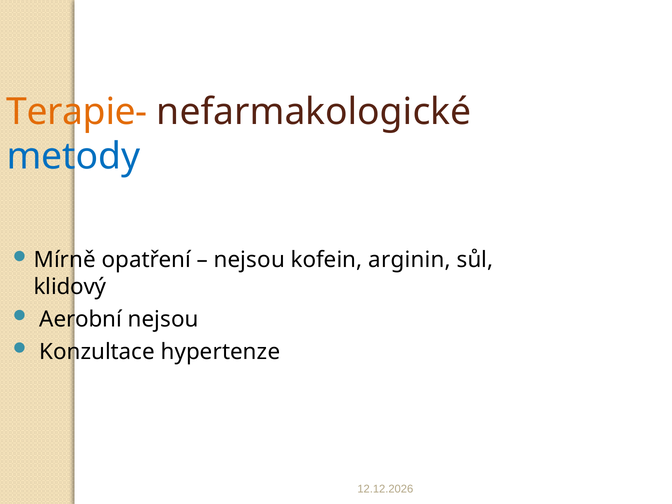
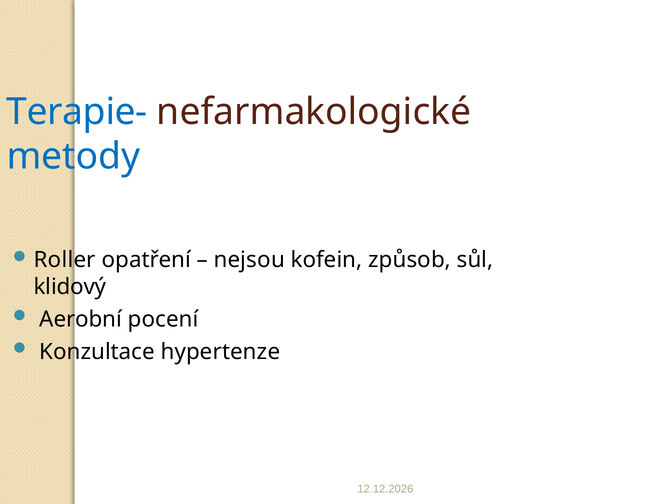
Terapie- colour: orange -> blue
Mírně: Mírně -> Roller
arginin: arginin -> způsob
Aerobní nejsou: nejsou -> pocení
